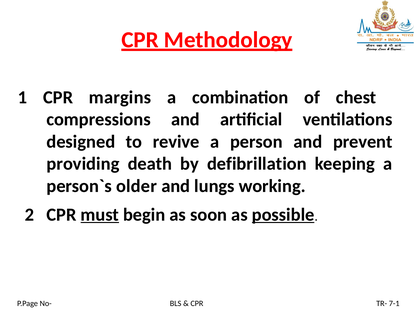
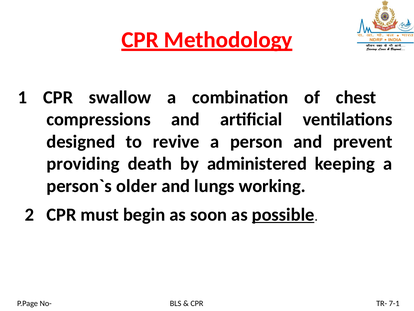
margins: margins -> swallow
defibrillation: defibrillation -> administered
must underline: present -> none
